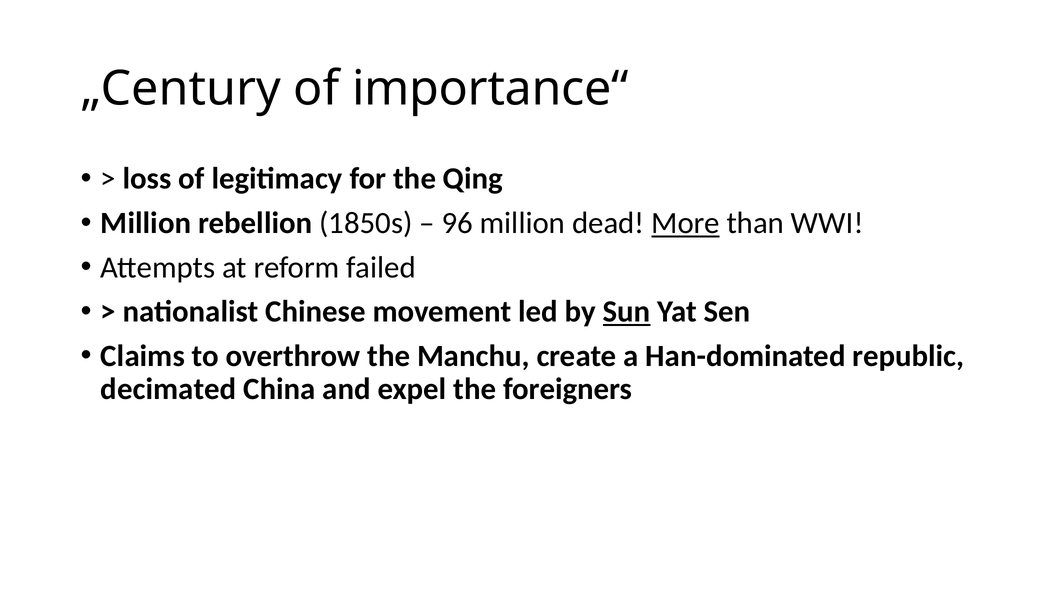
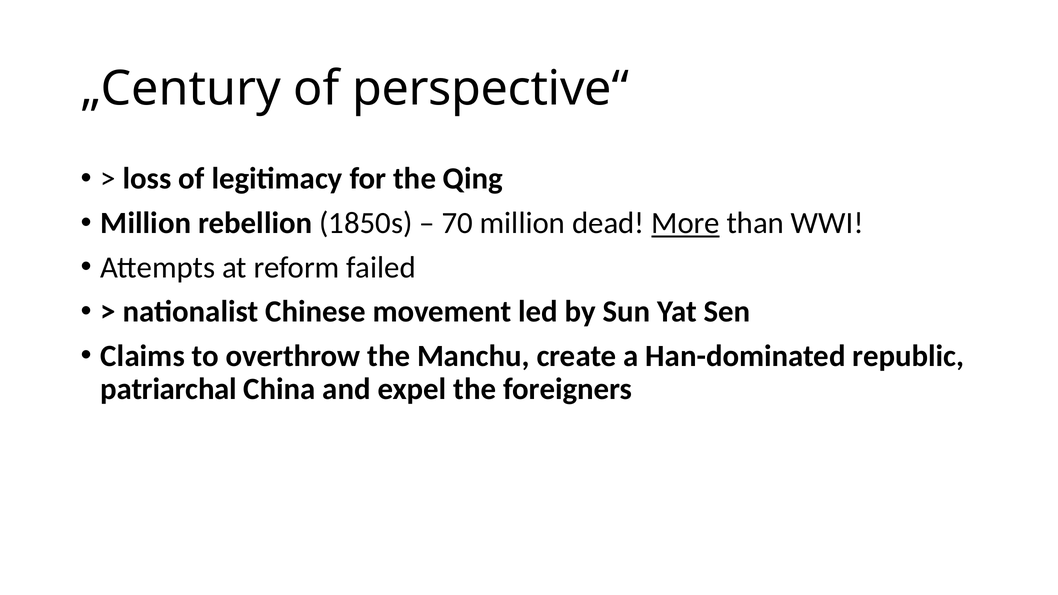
importance“: importance“ -> perspective“
96: 96 -> 70
Sun underline: present -> none
decimated: decimated -> patriarchal
